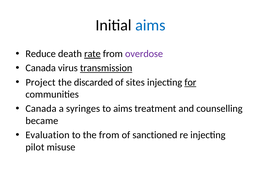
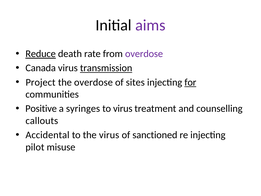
aims at (150, 25) colour: blue -> purple
Reduce underline: none -> present
rate underline: present -> none
the discarded: discarded -> overdose
Canada at (41, 108): Canada -> Positive
to aims: aims -> virus
became: became -> callouts
Evaluation: Evaluation -> Accidental
the from: from -> virus
